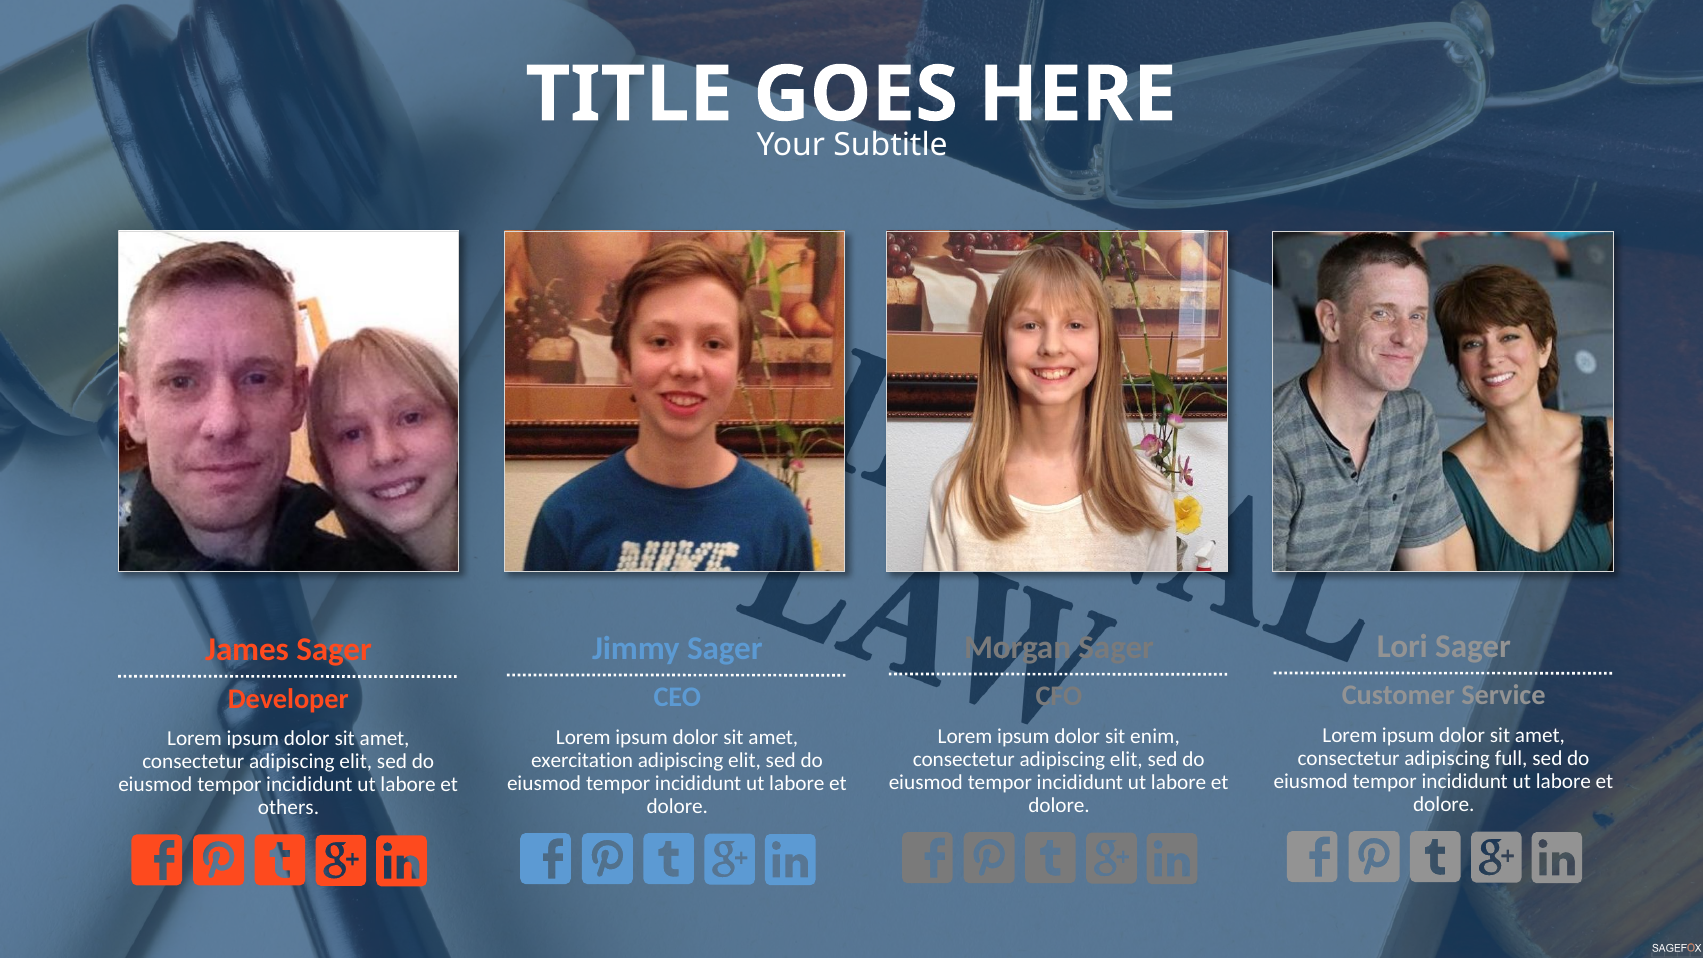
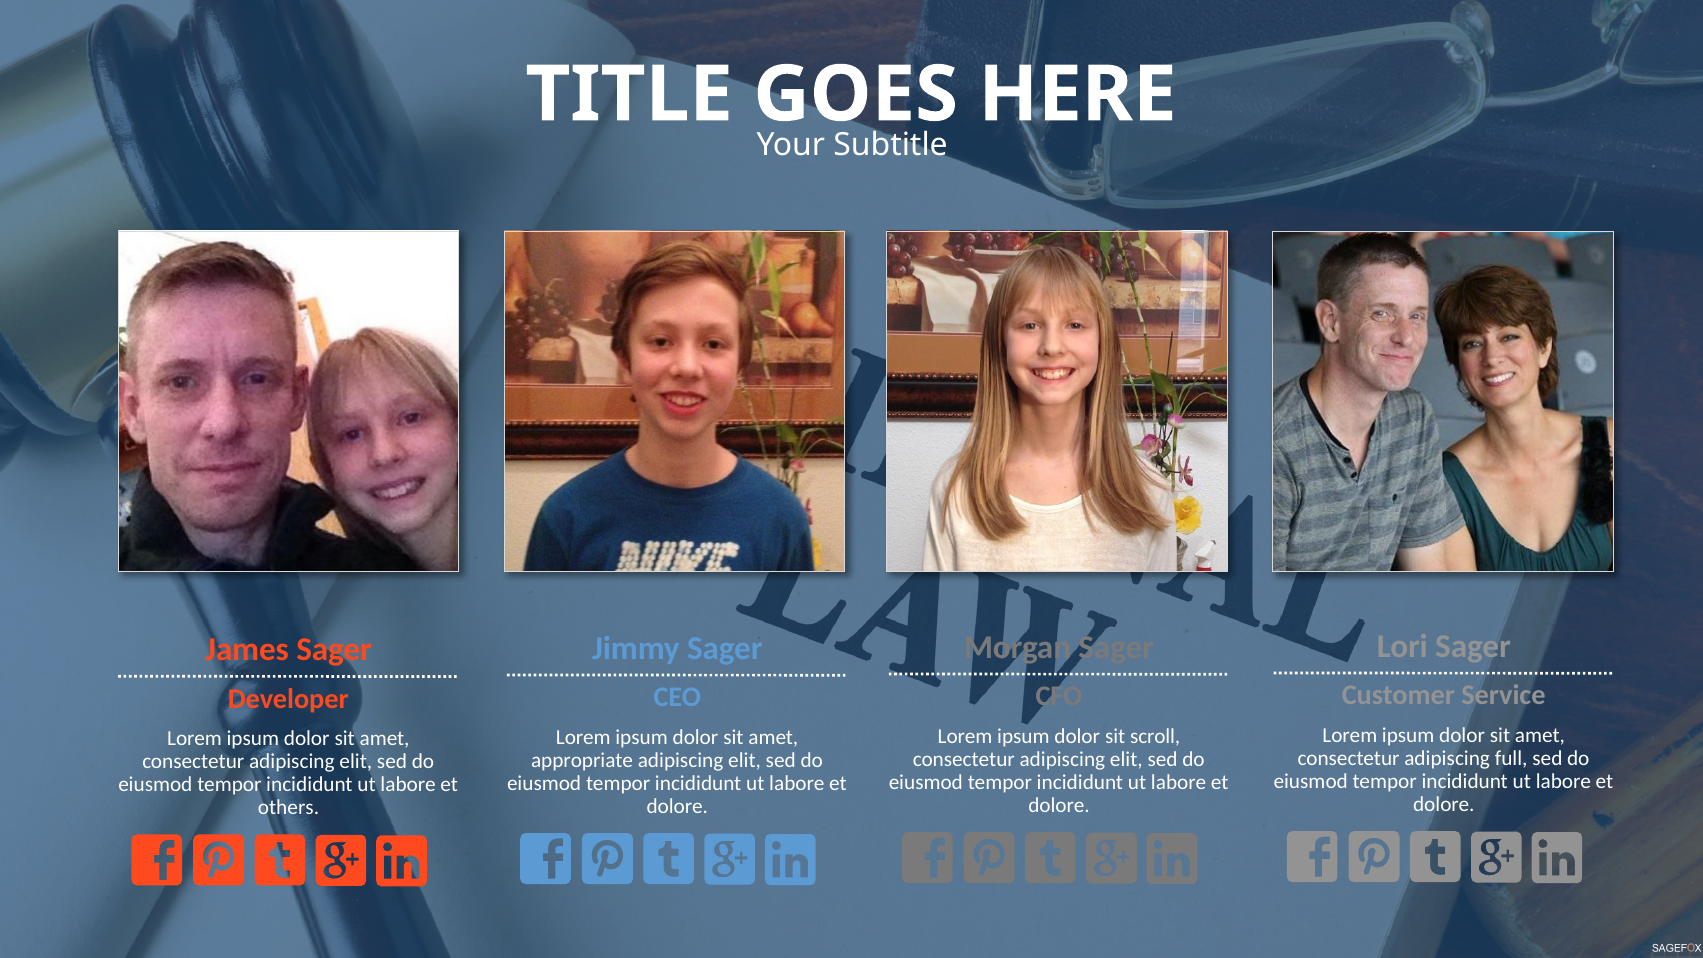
enim: enim -> scroll
exercitation: exercitation -> appropriate
